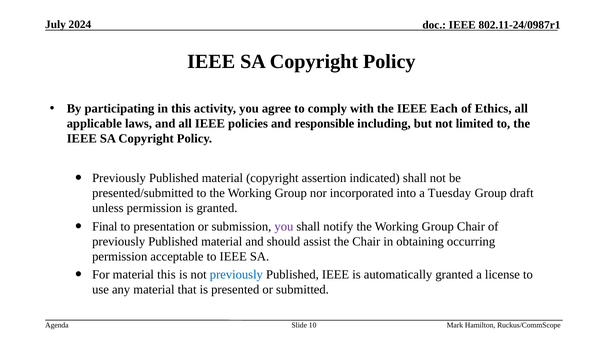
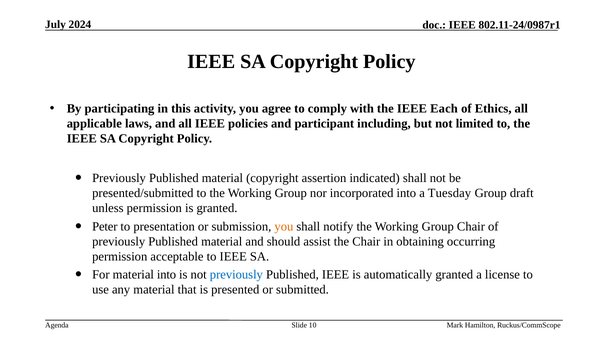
responsible: responsible -> participant
Final: Final -> Peter
you at (284, 227) colour: purple -> orange
material this: this -> into
